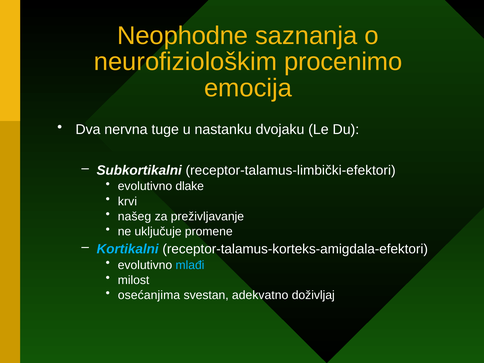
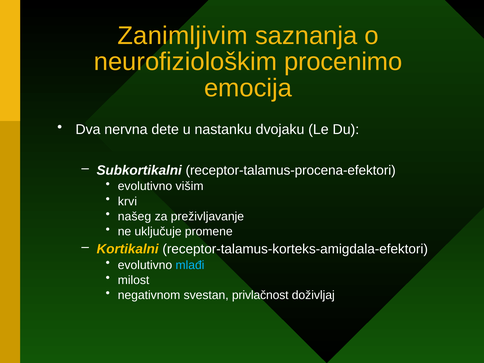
Neophodne: Neophodne -> Zanimljivim
tuge: tuge -> dete
receptor-talamus-limbički-efektori: receptor-talamus-limbički-efektori -> receptor-talamus-procena-efektori
dlake: dlake -> višim
Kortikalni colour: light blue -> yellow
osećanjima: osećanjima -> negativnom
adekvatno: adekvatno -> privlačnost
